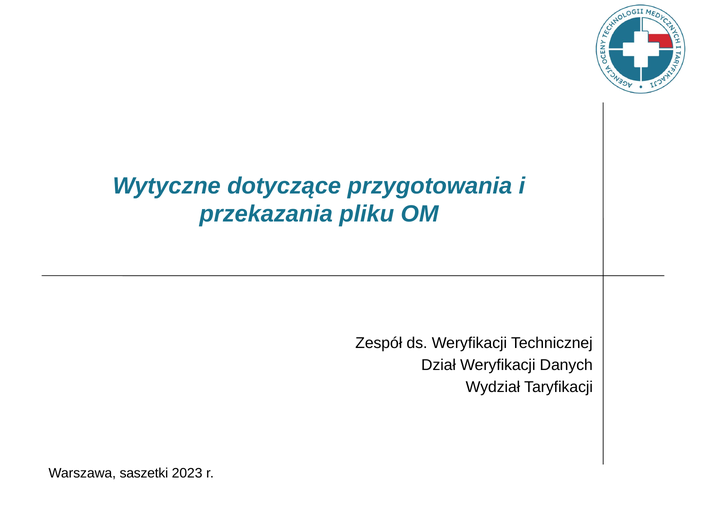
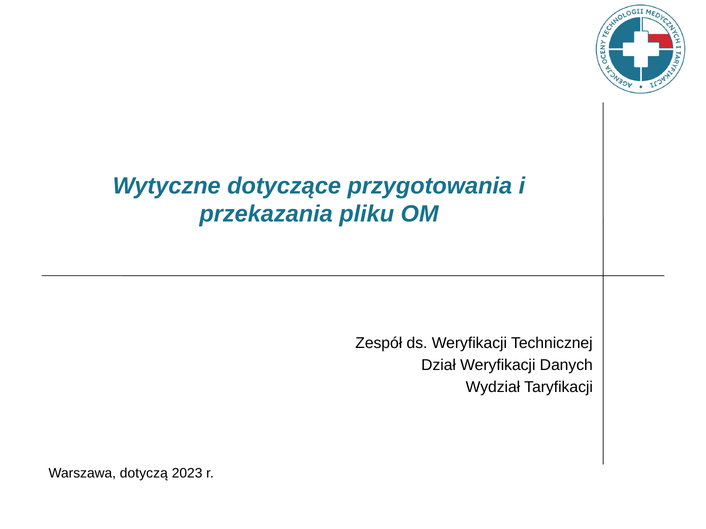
saszetki: saszetki -> dotyczą
